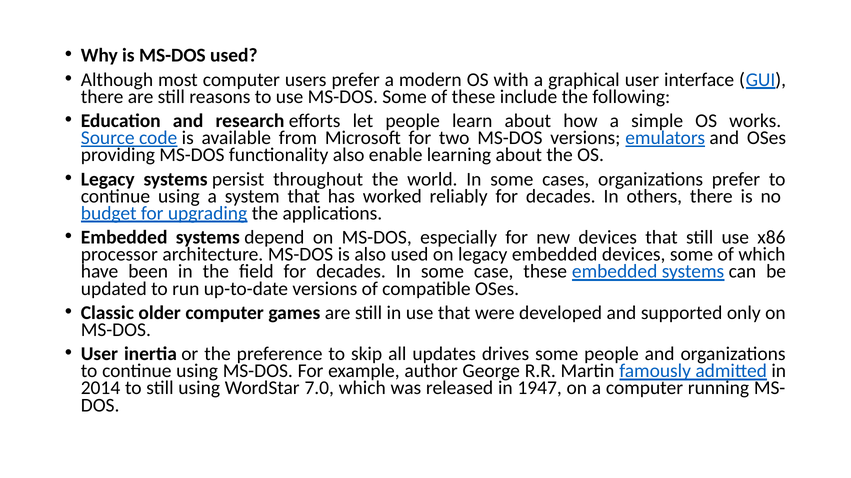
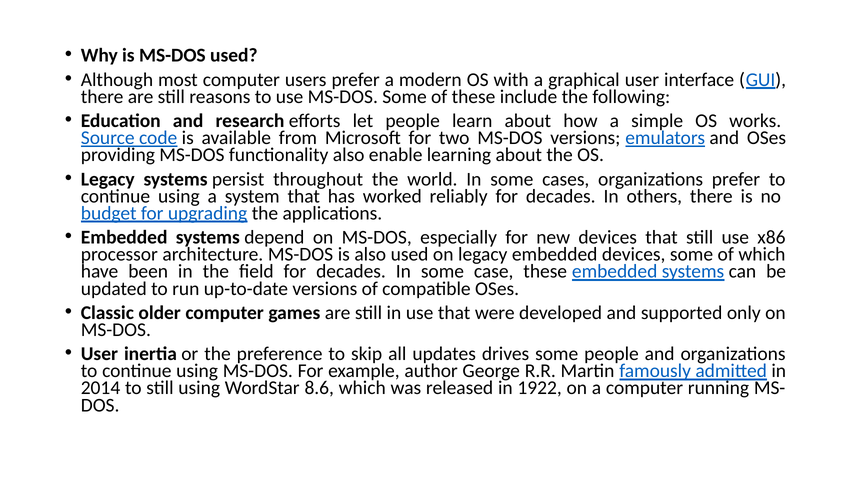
7.0: 7.0 -> 8.6
1947: 1947 -> 1922
